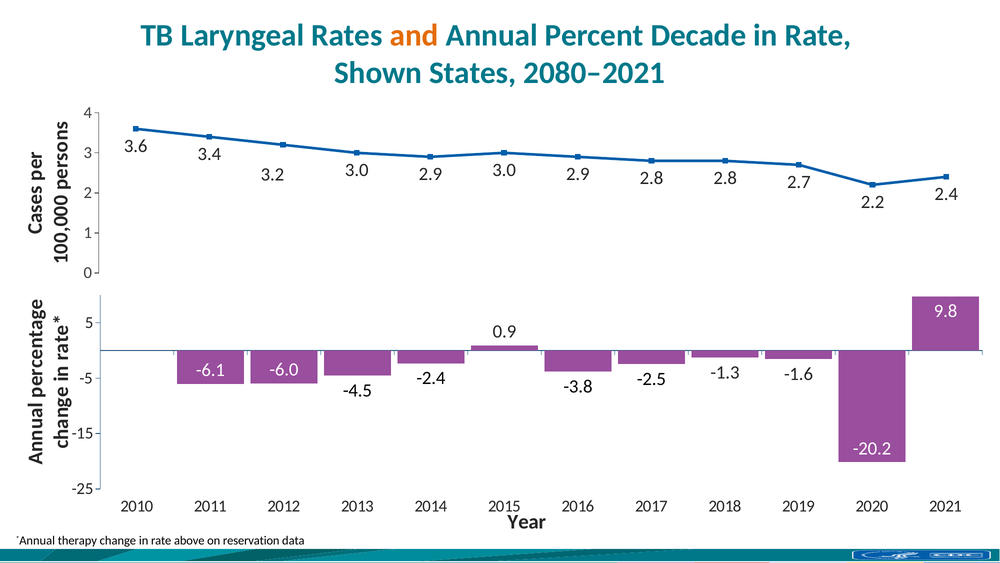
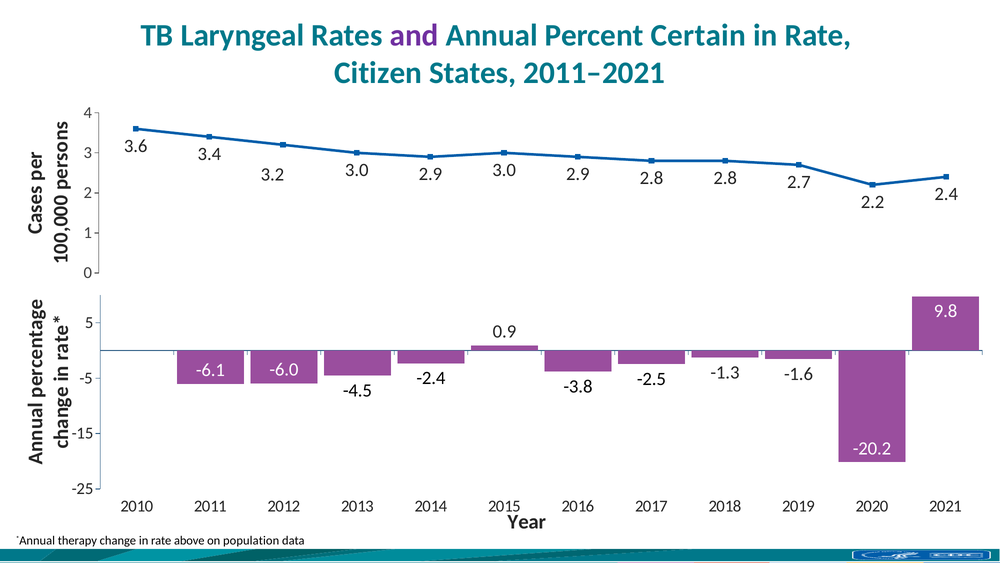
and colour: orange -> purple
Decade: Decade -> Certain
Shown: Shown -> Citizen
2080–2021: 2080–2021 -> 2011–2021
reservation: reservation -> population
